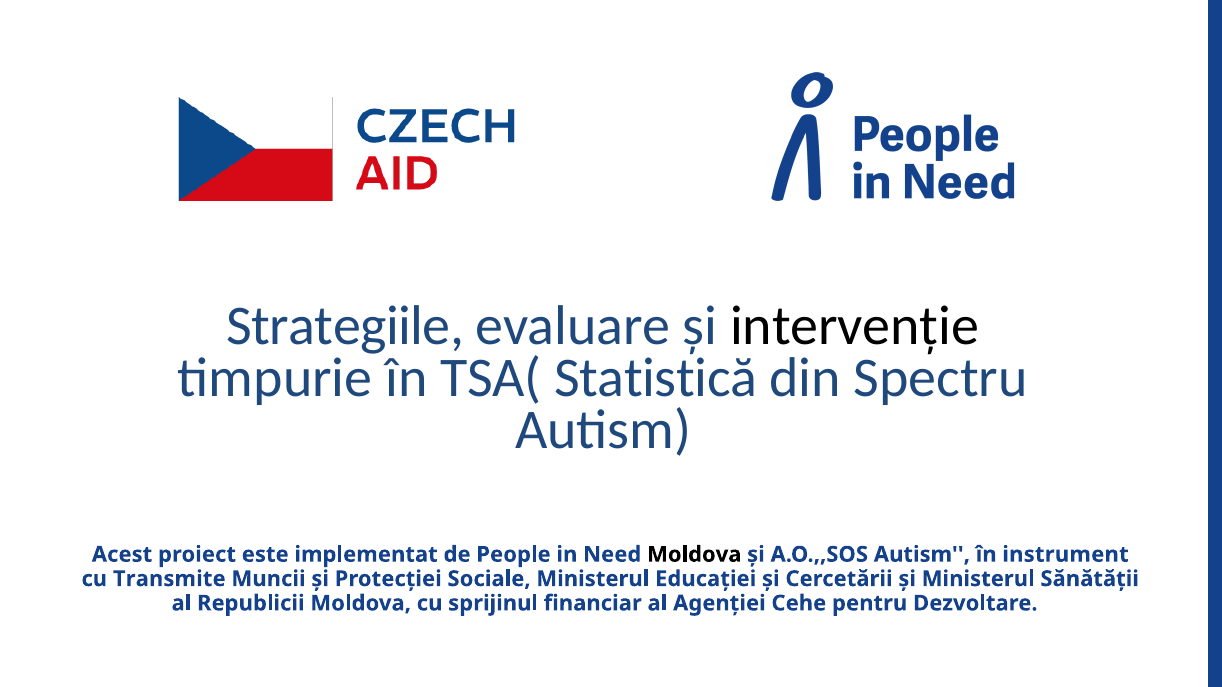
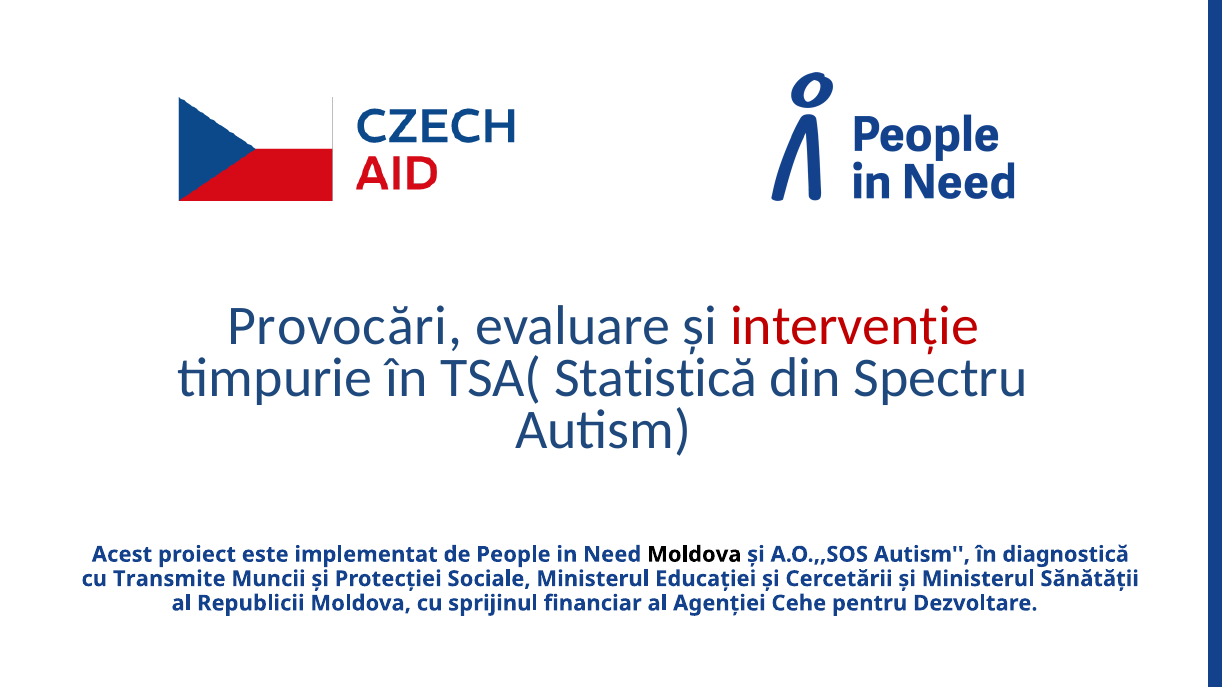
Strategiile: Strategiile -> Provocări
intervenție colour: black -> red
instrument: instrument -> diagnostică
